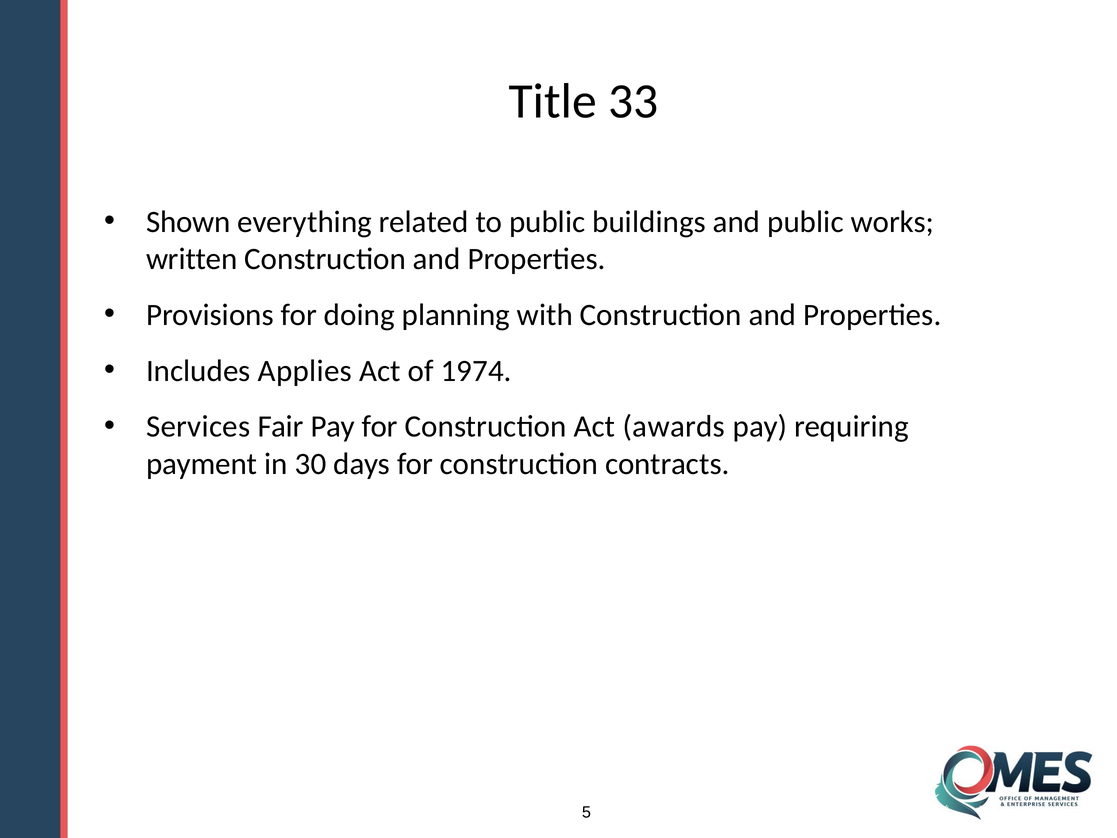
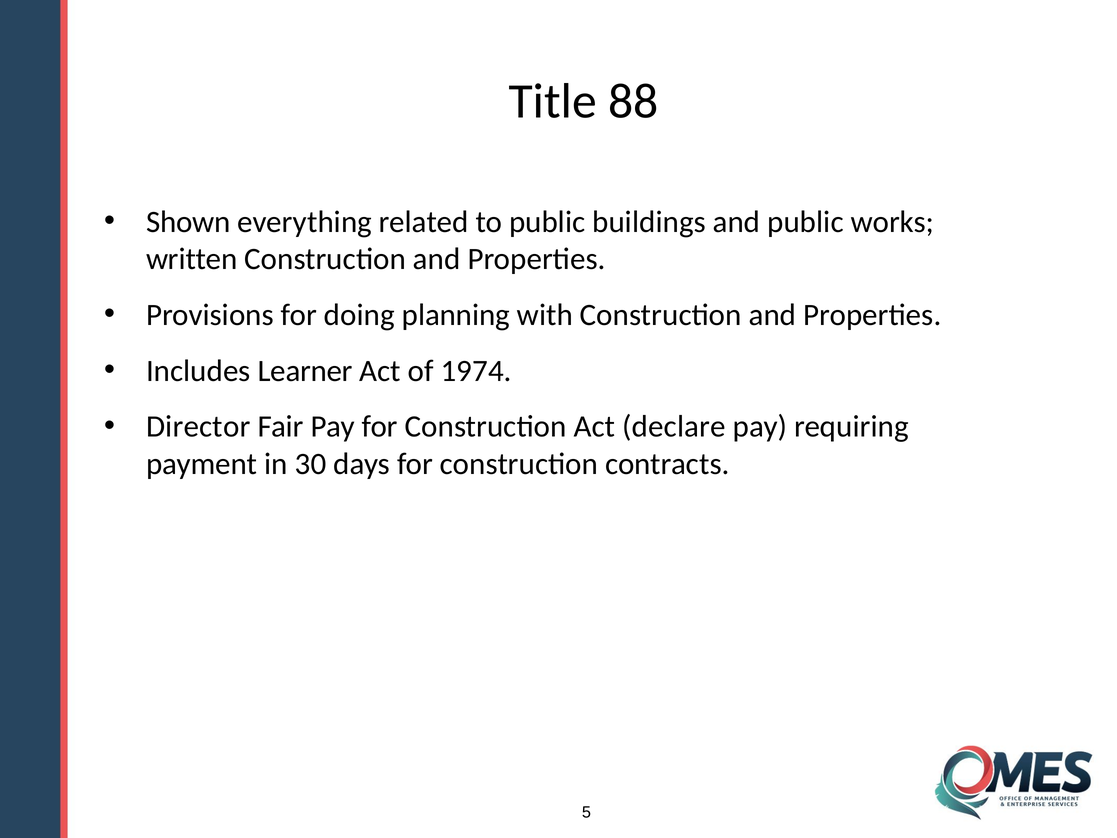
33: 33 -> 88
Applies: Applies -> Learner
Services: Services -> Director
awards: awards -> declare
